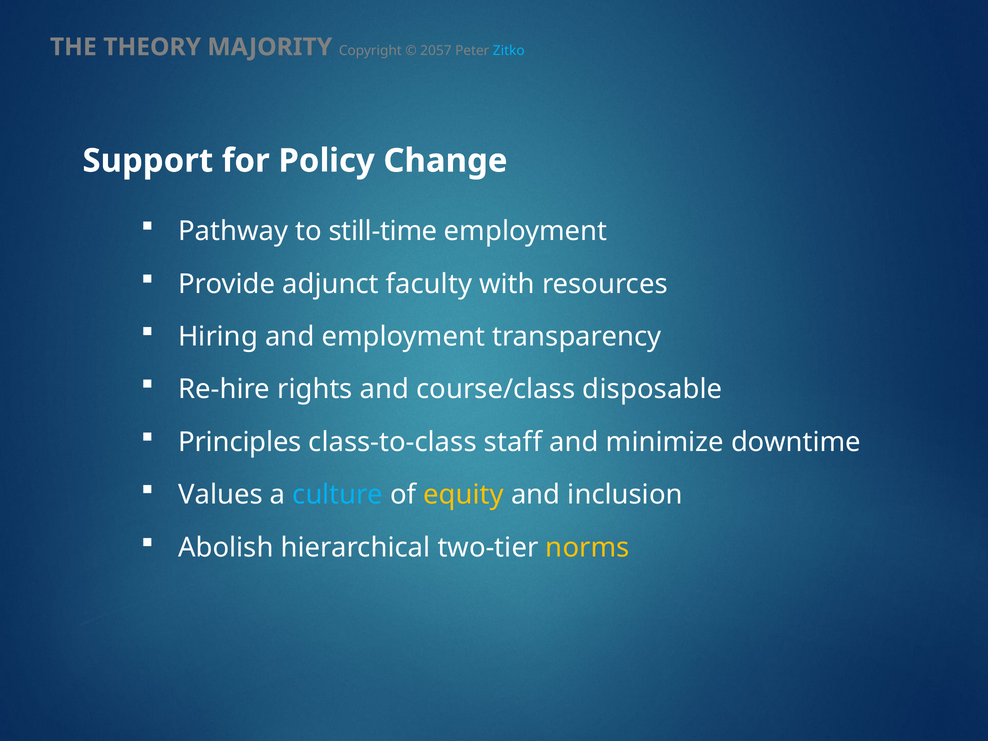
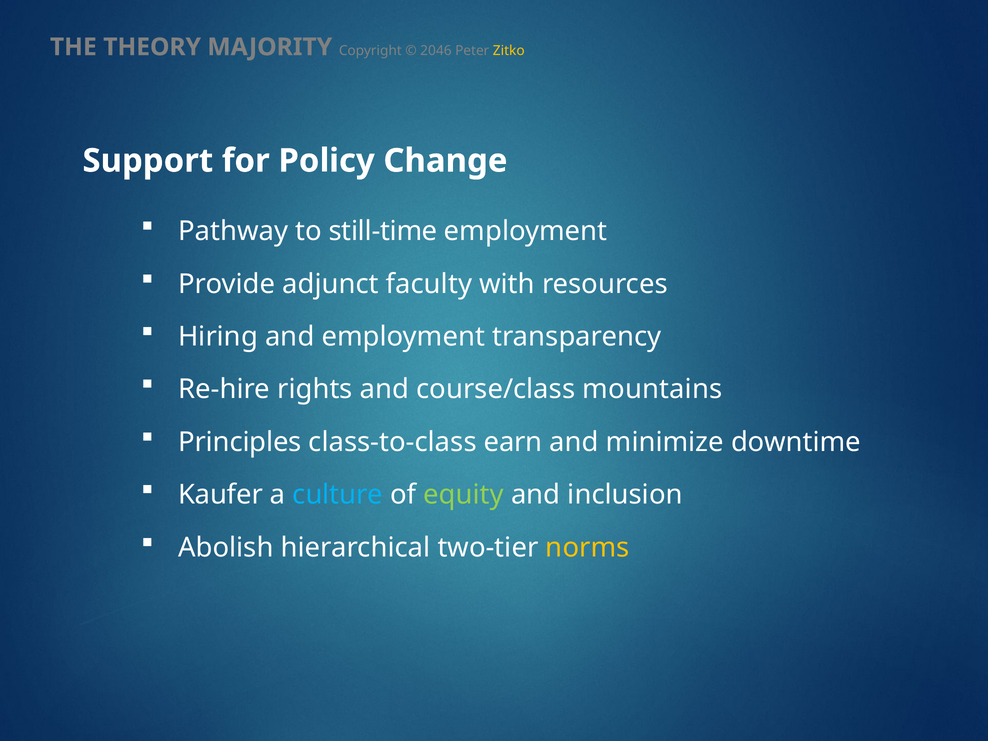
2057: 2057 -> 2046
Zitko colour: light blue -> yellow
disposable: disposable -> mountains
staff: staff -> earn
Values: Values -> Kaufer
equity colour: yellow -> light green
